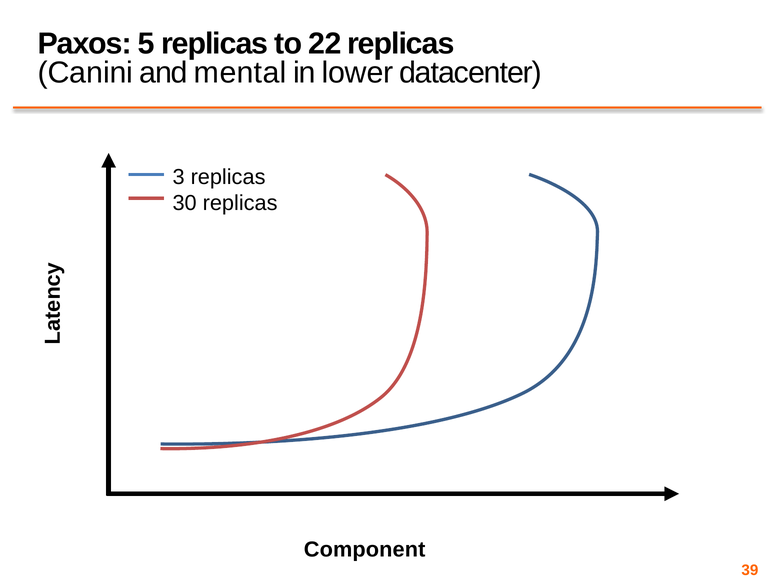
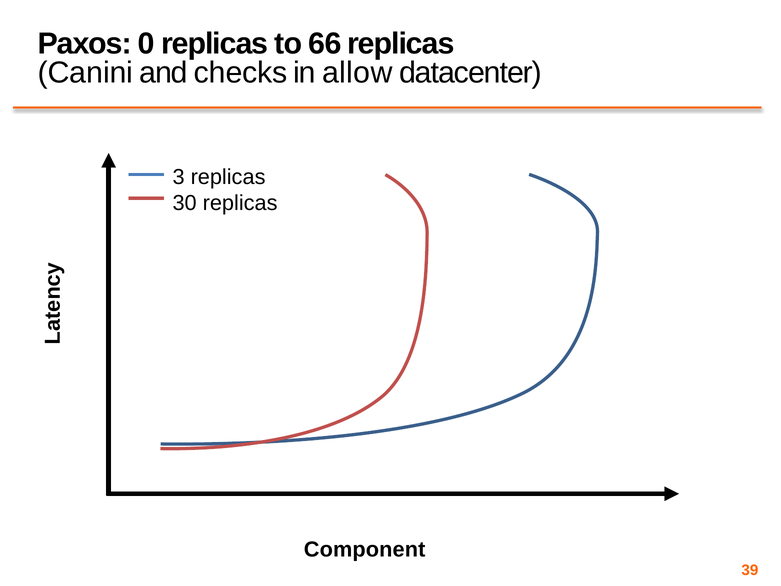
5: 5 -> 0
22: 22 -> 66
mental: mental -> checks
lower: lower -> allow
